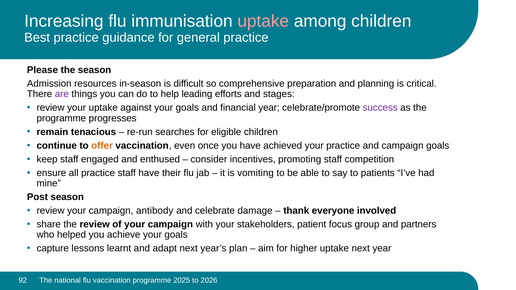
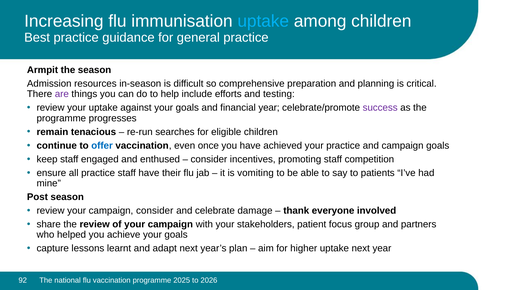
uptake at (263, 21) colour: pink -> light blue
Please: Please -> Armpit
leading: leading -> include
stages: stages -> testing
offer colour: orange -> blue
campaign antibody: antibody -> consider
